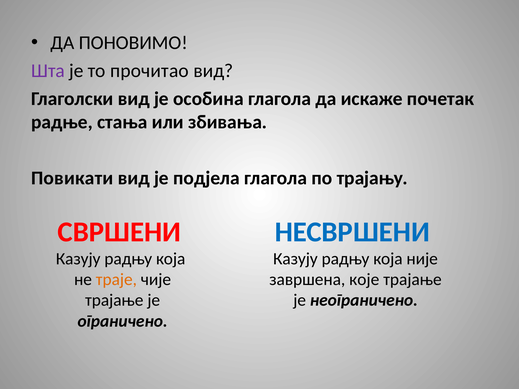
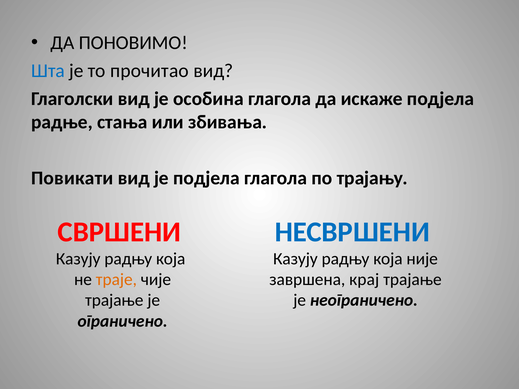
Шта colour: purple -> blue
искаже почетак: почетак -> подјела
које: које -> крај
